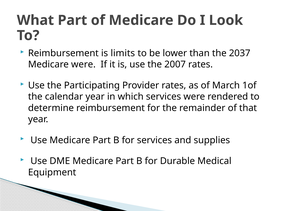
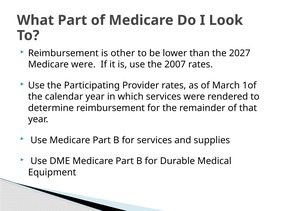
limits: limits -> other
2037: 2037 -> 2027
